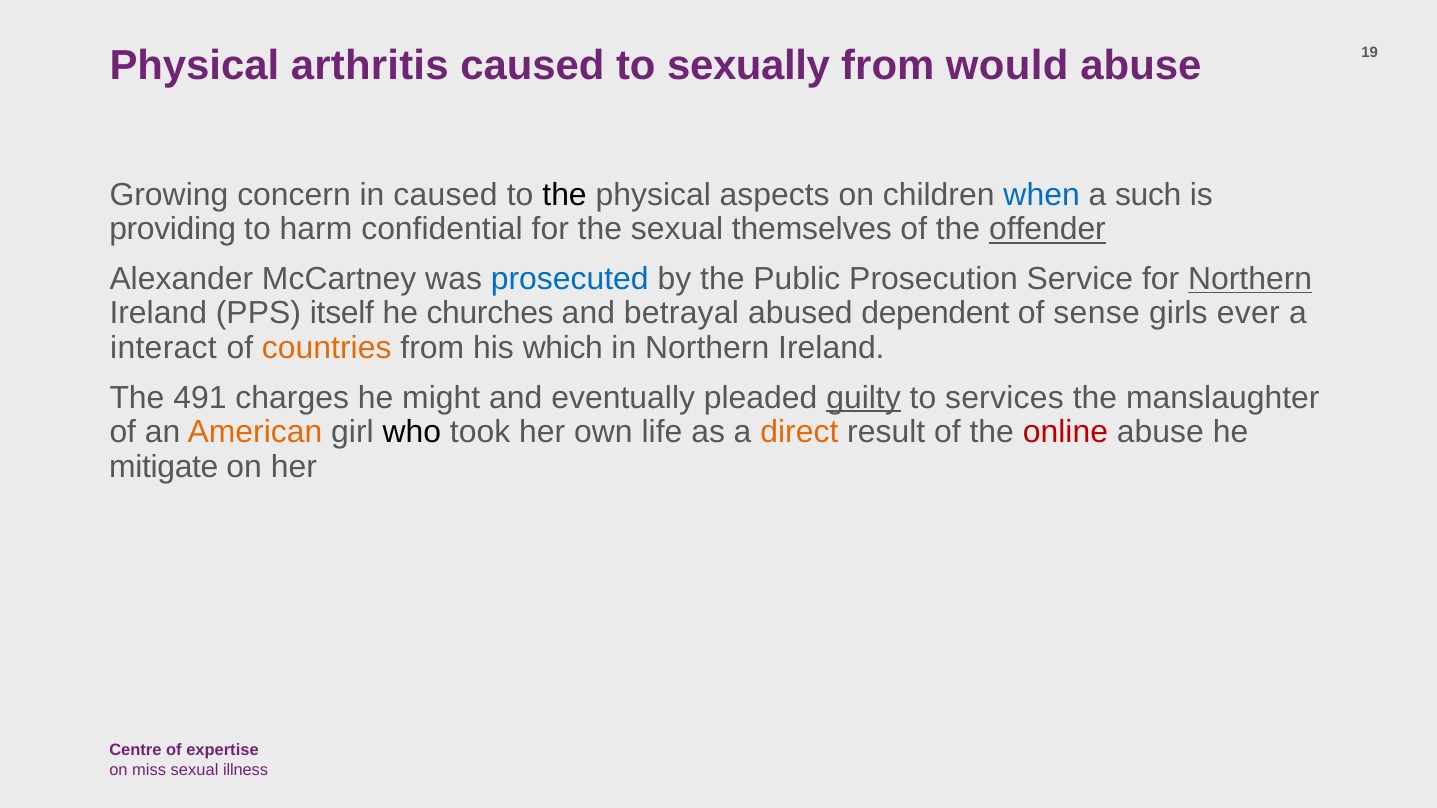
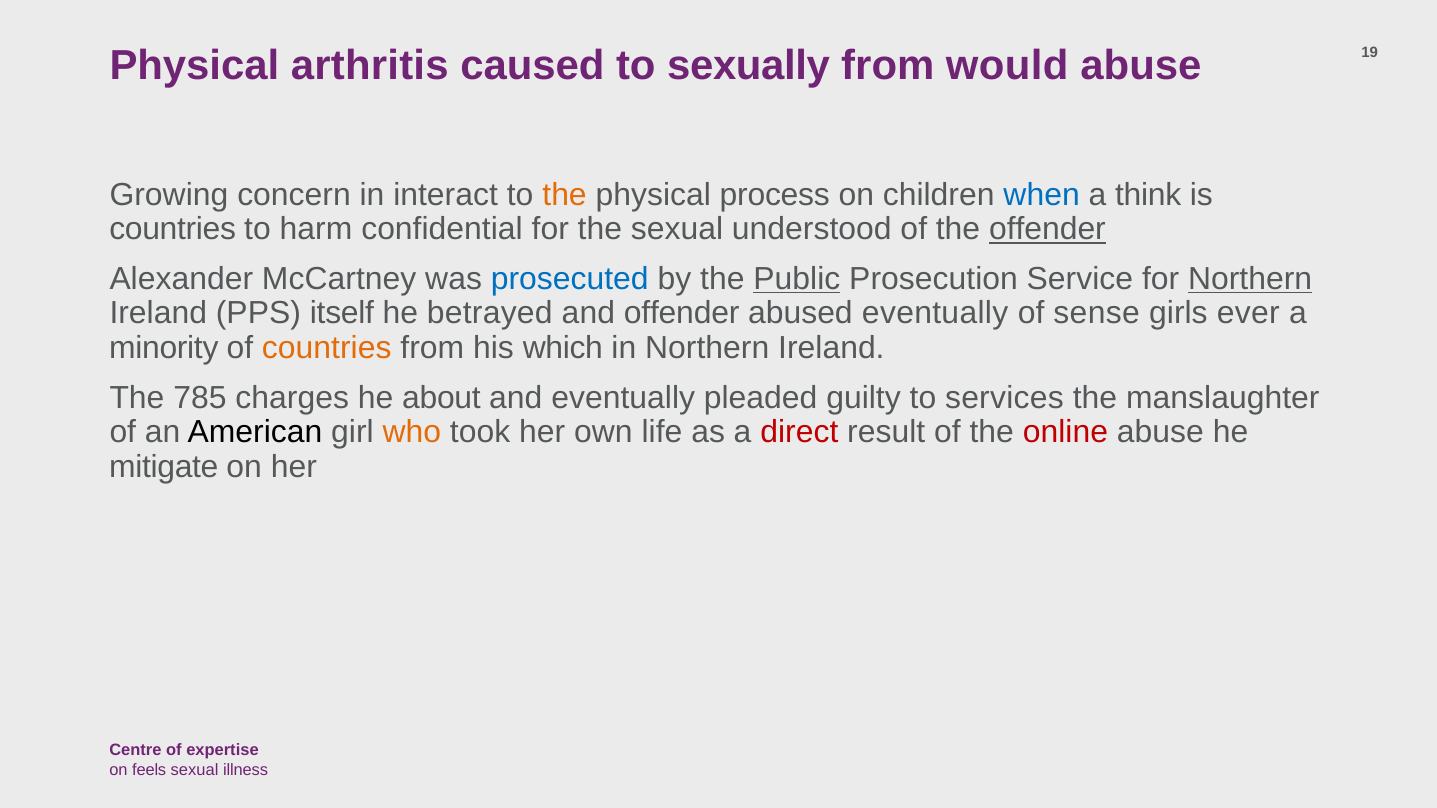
in caused: caused -> interact
the at (565, 195) colour: black -> orange
aspects: aspects -> process
such: such -> think
providing at (173, 229): providing -> countries
themselves: themselves -> understood
Public underline: none -> present
churches: churches -> betrayed
and betrayal: betrayal -> offender
abused dependent: dependent -> eventually
interact: interact -> minority
491: 491 -> 785
might: might -> about
guilty underline: present -> none
American colour: orange -> black
who colour: black -> orange
direct colour: orange -> red
miss: miss -> feels
